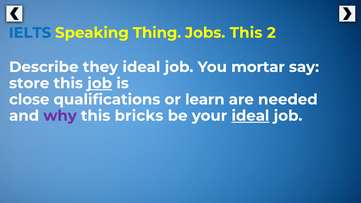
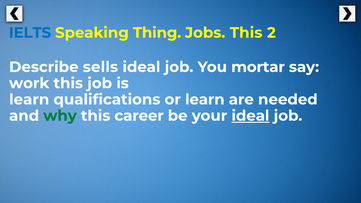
they: they -> sells
store: store -> work
job at (100, 83) underline: present -> none
close at (29, 100): close -> learn
why colour: purple -> green
bricks: bricks -> career
